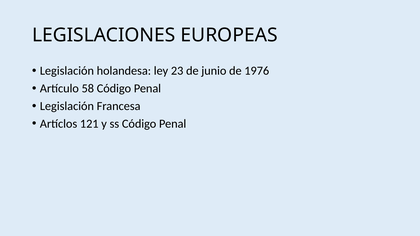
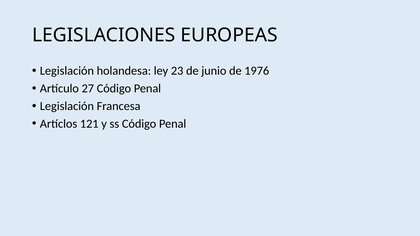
58: 58 -> 27
